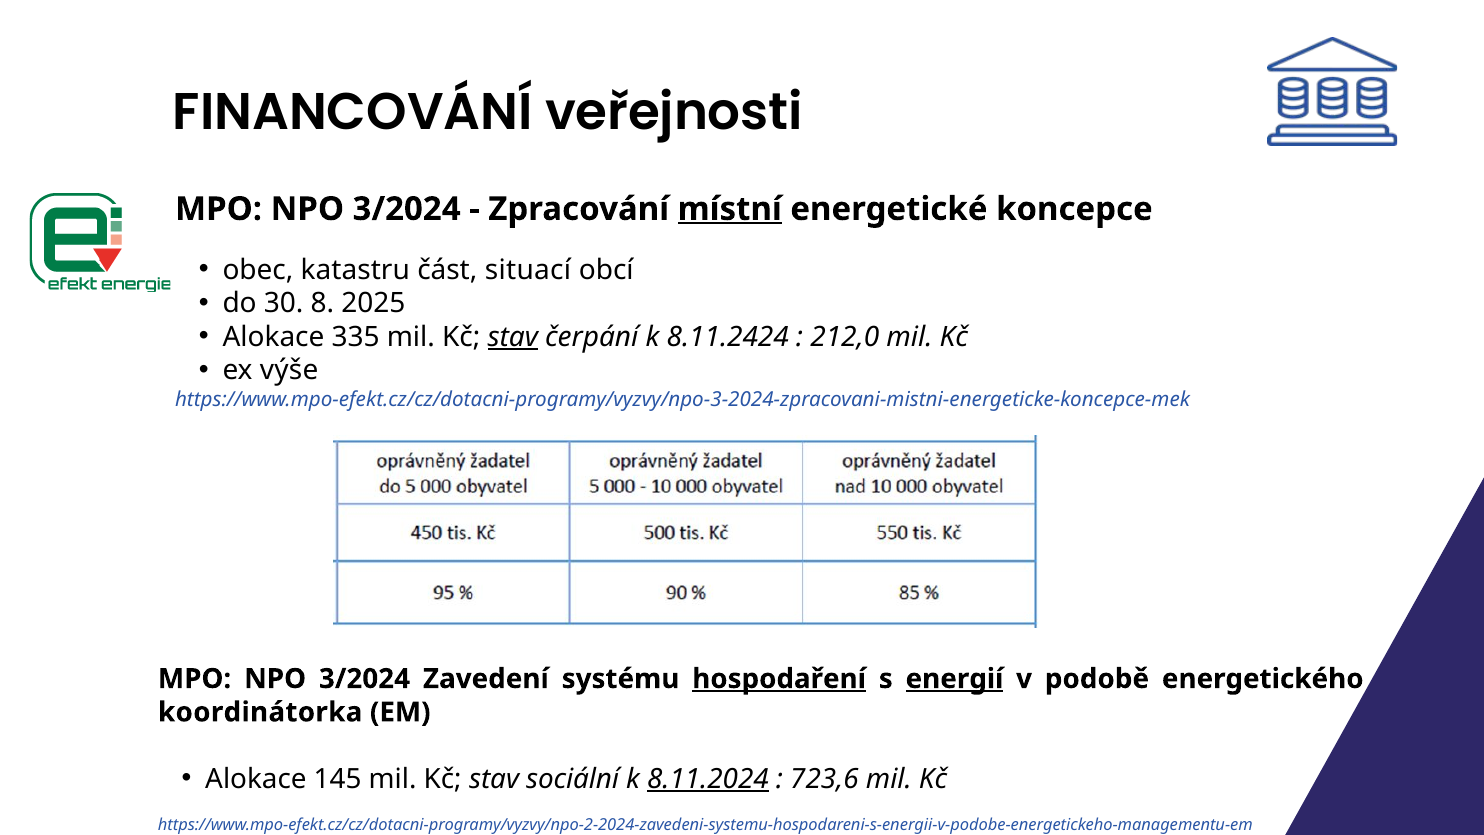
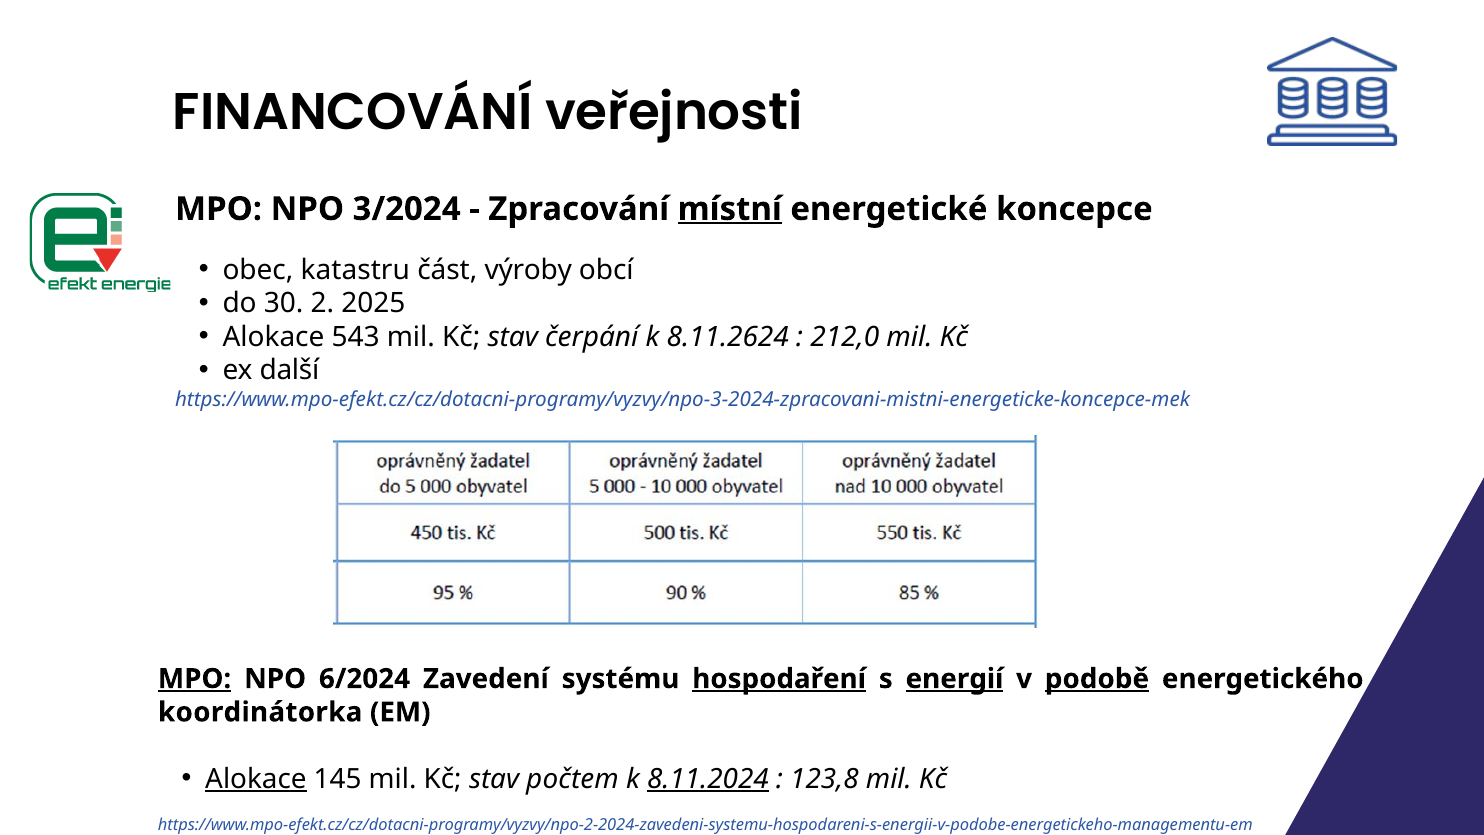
situací: situací -> výroby
8: 8 -> 2
335: 335 -> 543
stav at (513, 337) underline: present -> none
8.11.2424: 8.11.2424 -> 8.11.2624
výše: výše -> další
MPO at (195, 679) underline: none -> present
3/2024 at (364, 679): 3/2024 -> 6/2024
podobě underline: none -> present
Alokace at (256, 779) underline: none -> present
sociální: sociální -> počtem
723,6: 723,6 -> 123,8
